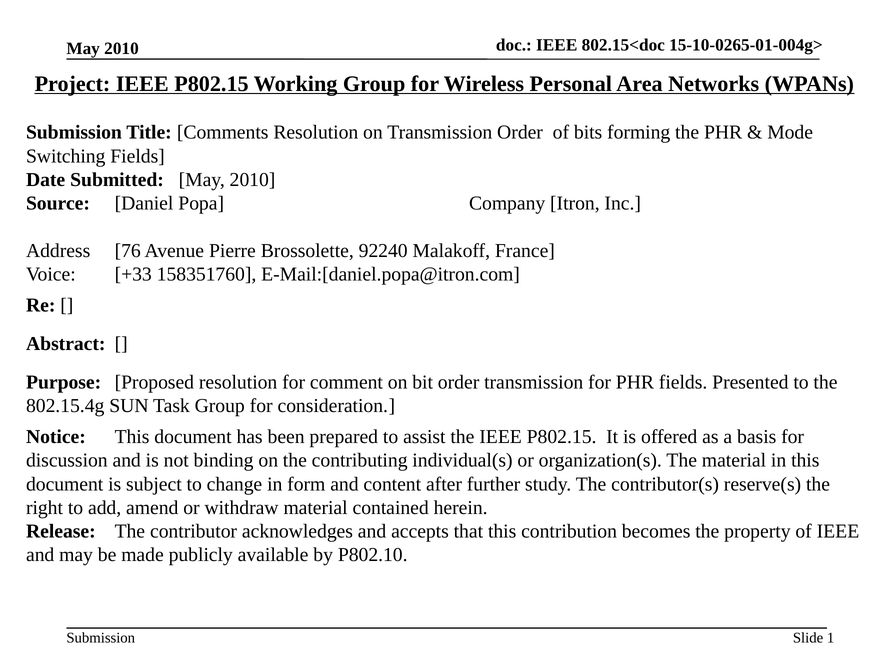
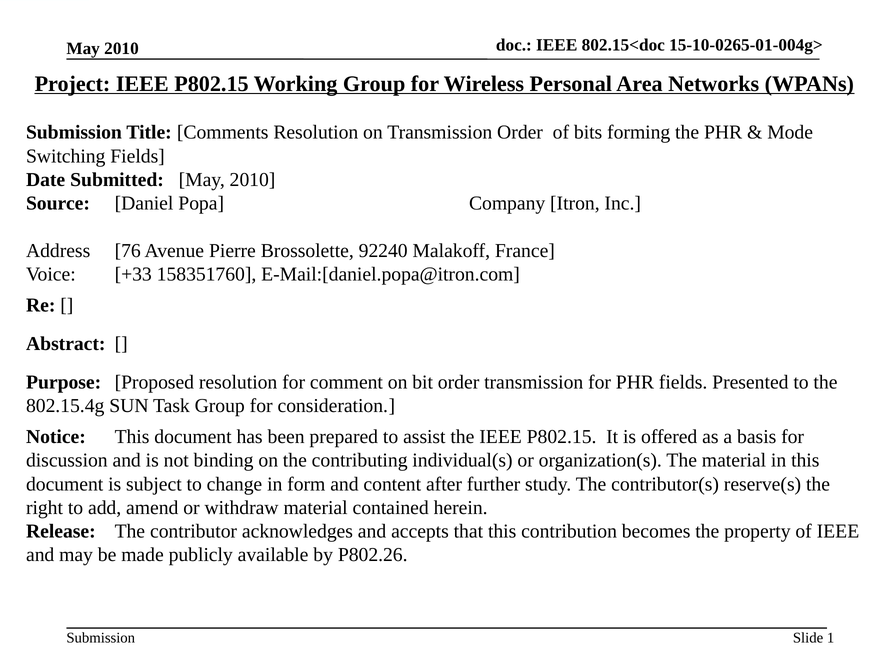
P802.10: P802.10 -> P802.26
